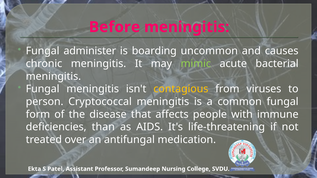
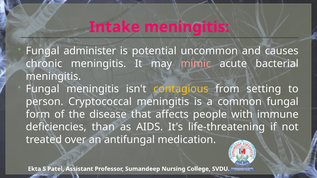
Before: Before -> Intake
boarding: boarding -> potential
mimic colour: light green -> pink
viruses: viruses -> setting
